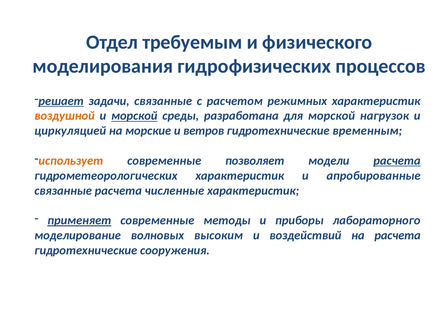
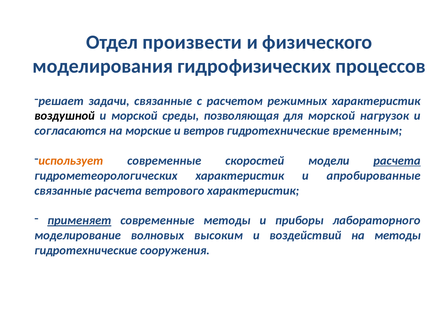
требуемым: требуемым -> произвести
решает underline: present -> none
воздушной colour: orange -> black
морской at (134, 116) underline: present -> none
разработана: разработана -> позволяющая
циркуляцией: циркуляцией -> согласаются
позволяет: позволяет -> скоростей
численные: численные -> ветрового
на расчета: расчета -> методы
